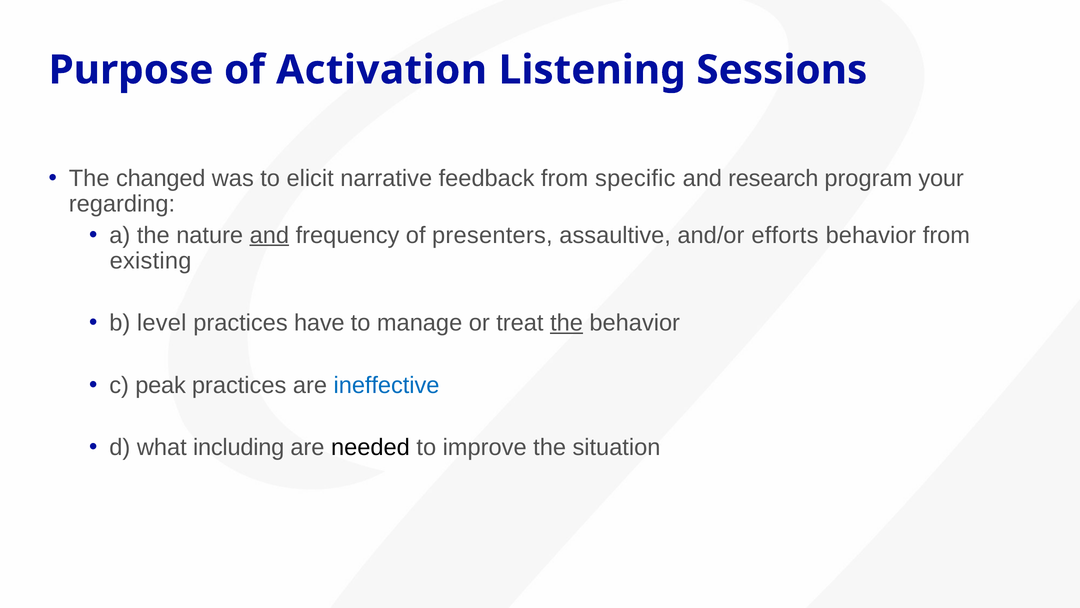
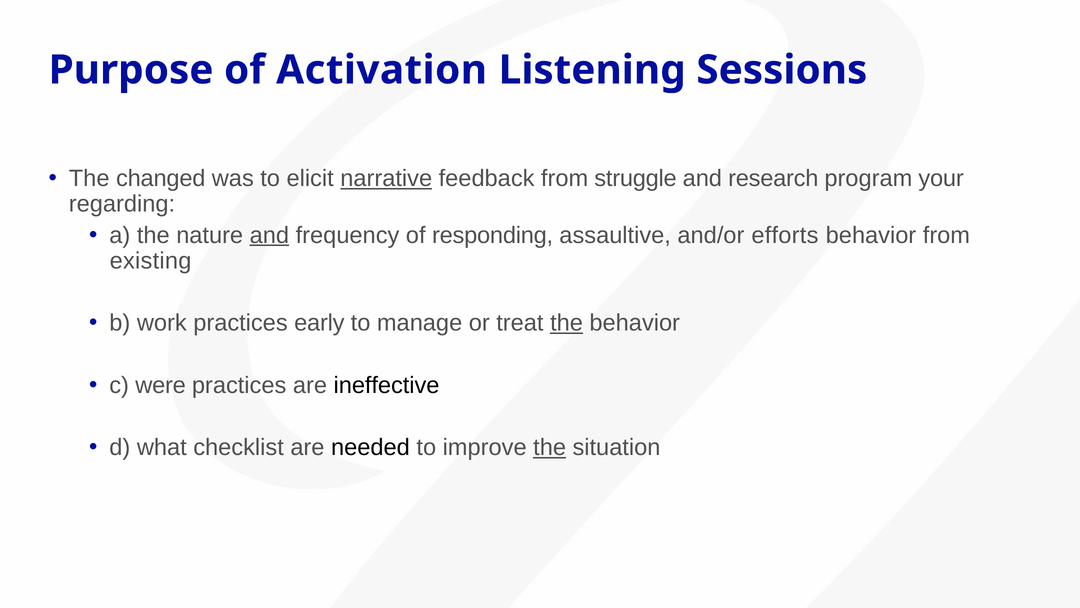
narrative underline: none -> present
specific: specific -> struggle
presenters: presenters -> responding
level: level -> work
have: have -> early
peak: peak -> were
ineffective colour: blue -> black
including: including -> checklist
the at (550, 447) underline: none -> present
